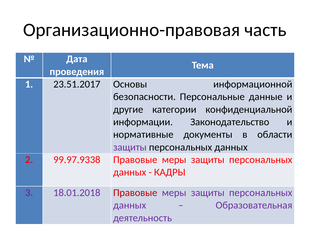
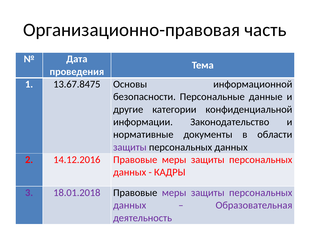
23.51.2017: 23.51.2017 -> 13.67.8475
99.97.9338: 99.97.9338 -> 14.12.2016
Правовые at (135, 193) colour: red -> black
